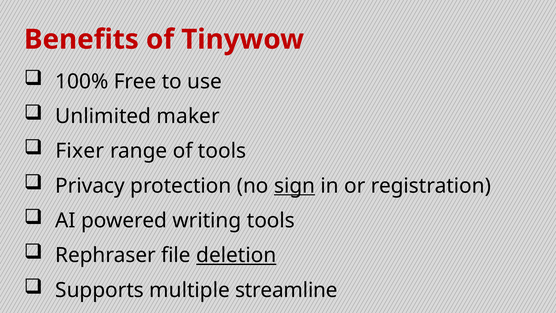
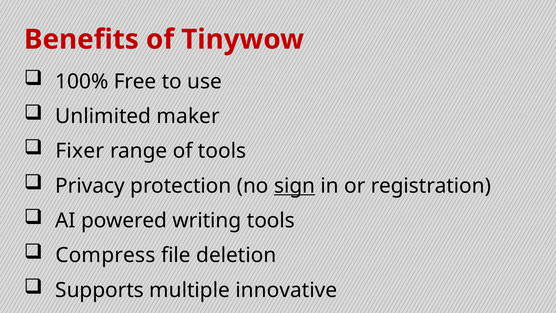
Rephraser: Rephraser -> Compress
deletion underline: present -> none
streamline: streamline -> innovative
